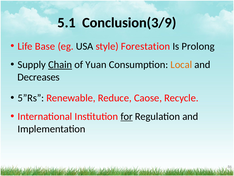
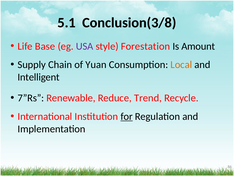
Conclusion(3/9: Conclusion(3/9 -> Conclusion(3/8
USA colour: black -> purple
Prolong: Prolong -> Amount
Chain underline: present -> none
Decreases: Decreases -> Intelligent
5”Rs: 5”Rs -> 7”Rs
Caose: Caose -> Trend
